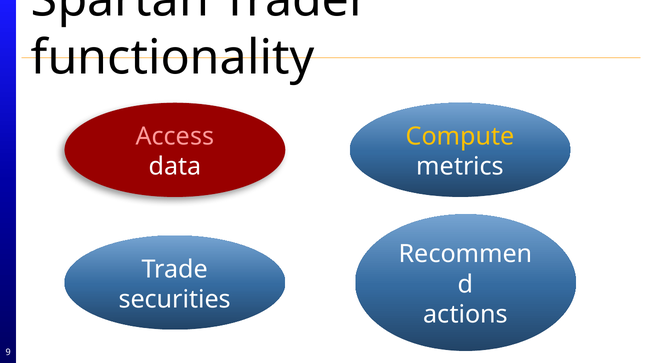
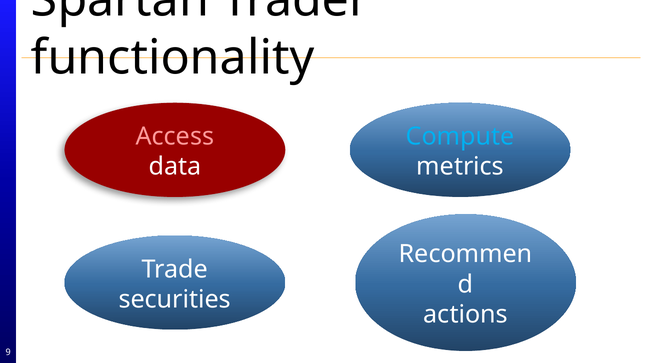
Compute colour: yellow -> light blue
